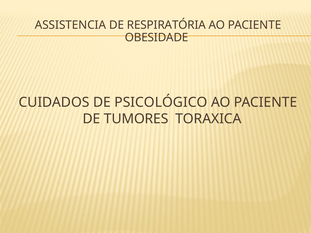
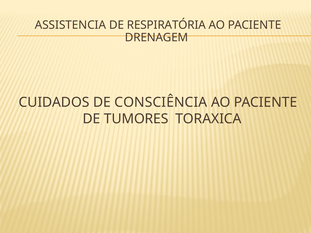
OBESIDADE: OBESIDADE -> DRENAGEM
PSICOLÓGICO: PSICOLÓGICO -> CONSCIÊNCIA
